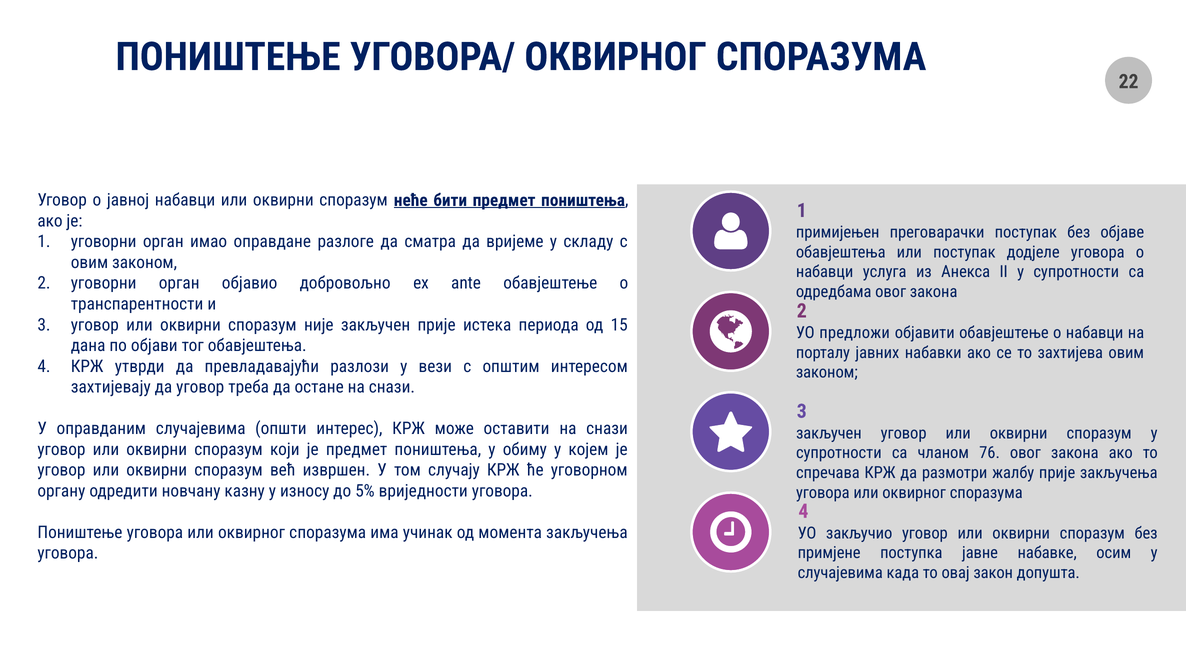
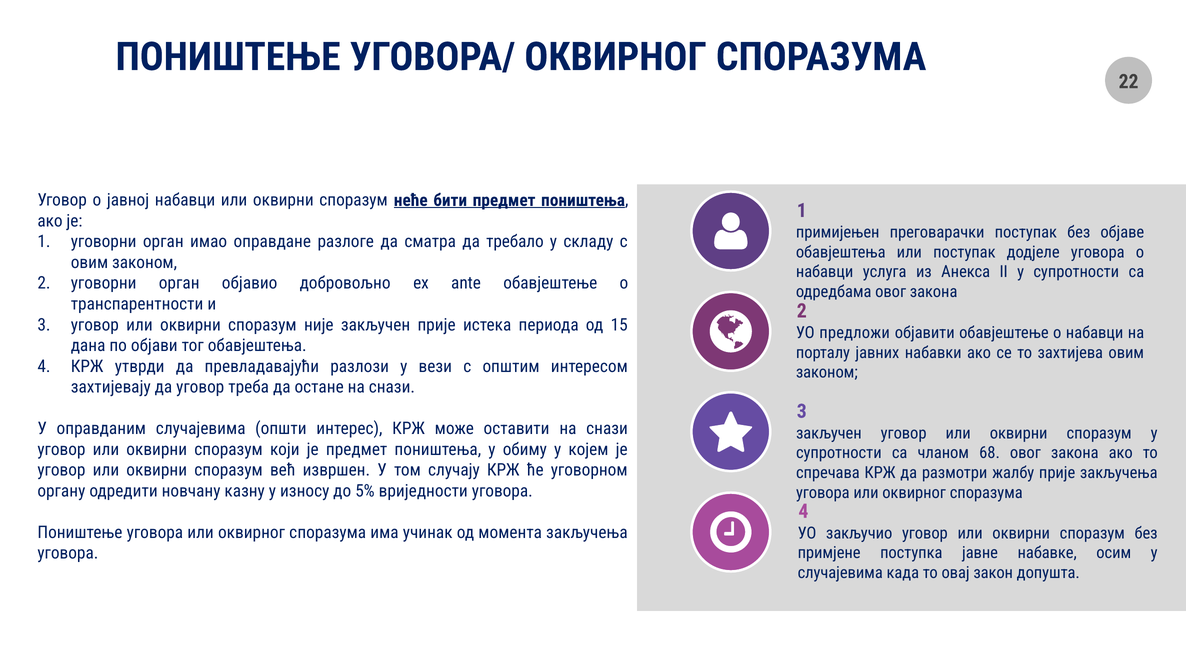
вријеме: вријеме -> требало
76: 76 -> 68
